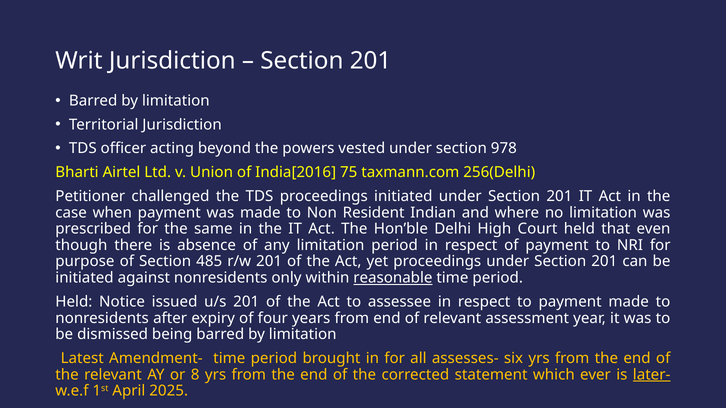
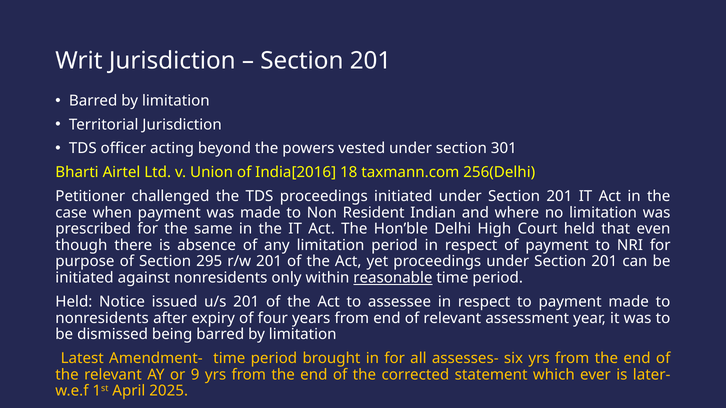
978: 978 -> 301
75: 75 -> 18
485: 485 -> 295
8: 8 -> 9
later- underline: present -> none
